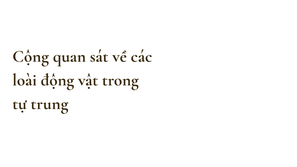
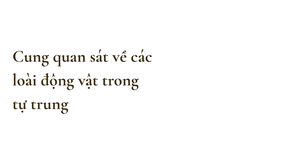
Cộng: Cộng -> Cung
